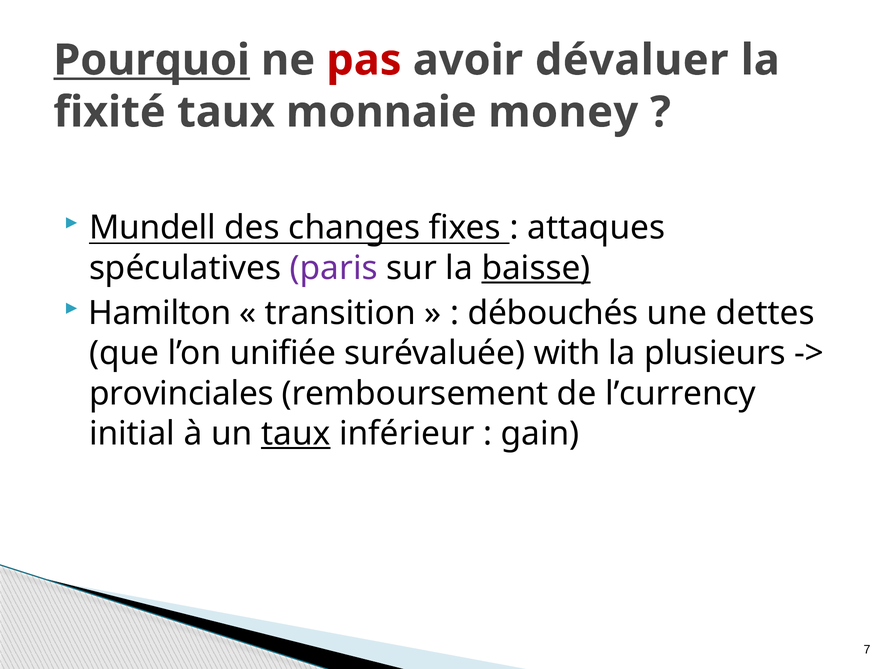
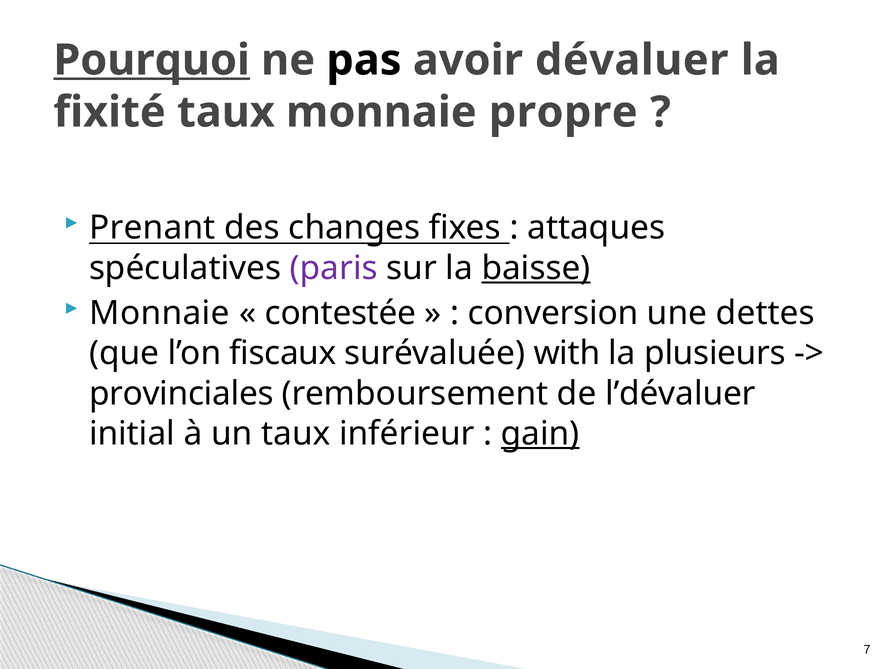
pas colour: red -> black
money: money -> propre
Mundell: Mundell -> Prenant
Hamilton at (160, 313): Hamilton -> Monnaie
transition: transition -> contestée
débouchés: débouchés -> conversion
unifiée: unifiée -> fiscaux
l’currency: l’currency -> l’dévaluer
taux at (296, 434) underline: present -> none
gain underline: none -> present
